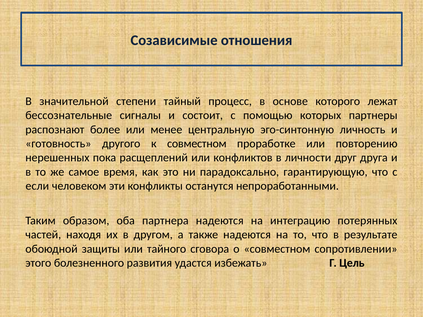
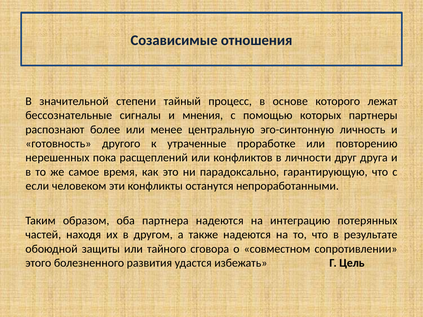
состоит: состоит -> мнения
к совместном: совместном -> утраченные
